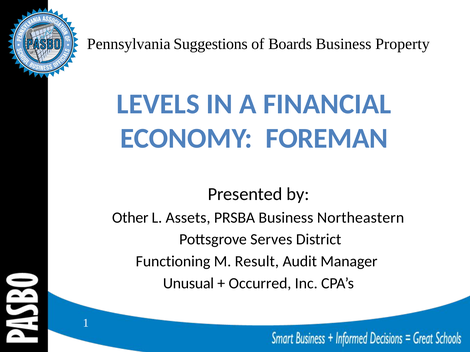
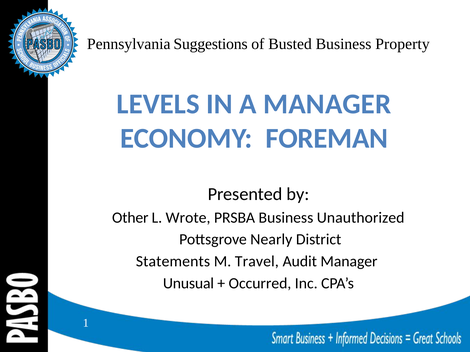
Boards: Boards -> Busted
A FINANCIAL: FINANCIAL -> MANAGER
Assets: Assets -> Wrote
Northeastern: Northeastern -> Unauthorized
Serves: Serves -> Nearly
Functioning: Functioning -> Statements
Result: Result -> Travel
